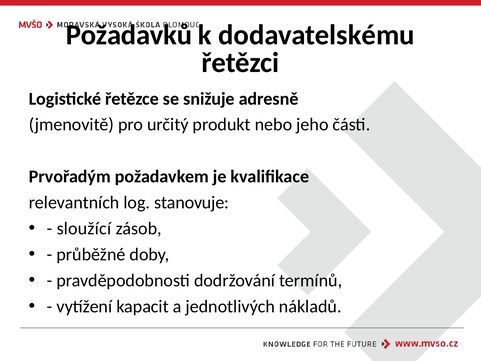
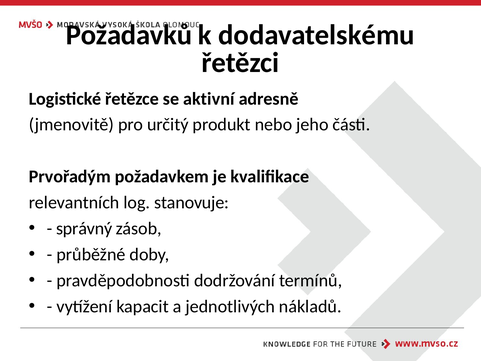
snižuje: snižuje -> aktivní
sloužící: sloužící -> správný
